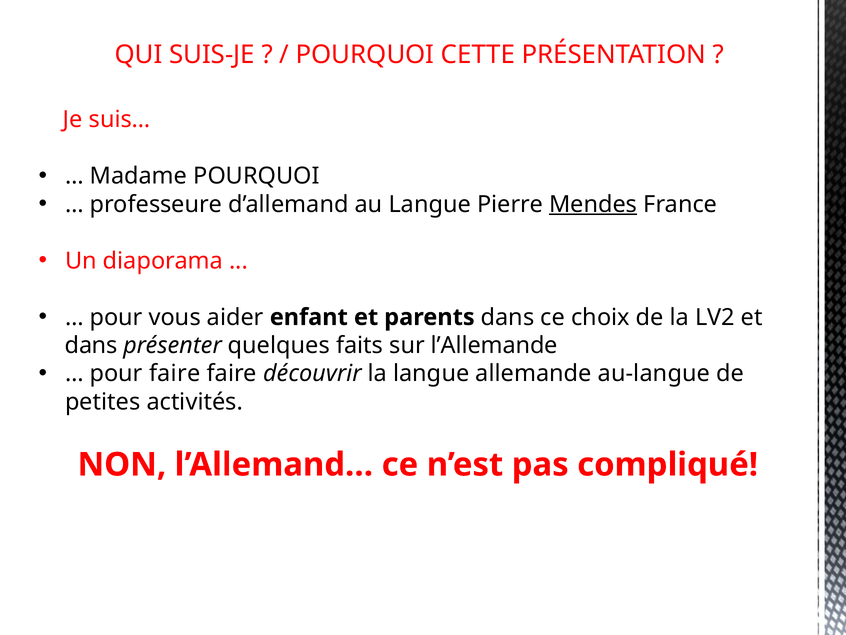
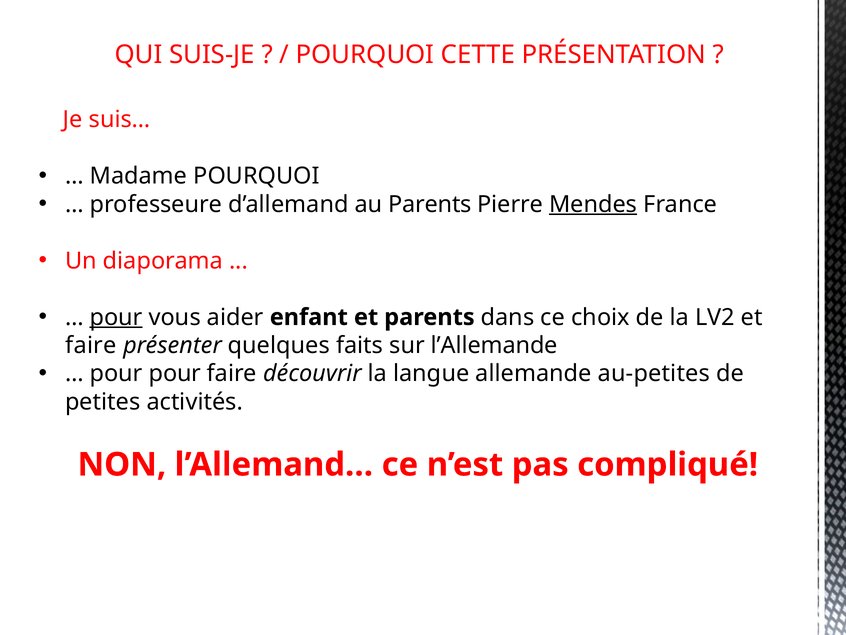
au Langue: Langue -> Parents
pour at (116, 317) underline: none -> present
dans at (91, 345): dans -> faire
pour faire: faire -> pour
au-langue: au-langue -> au-petites
